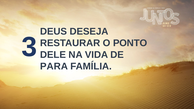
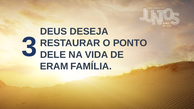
PARA: PARA -> ERAM
